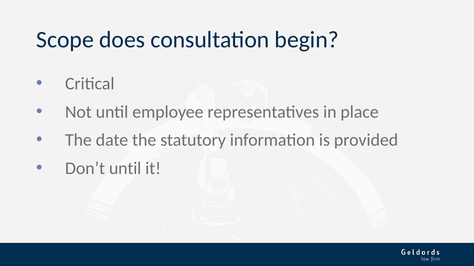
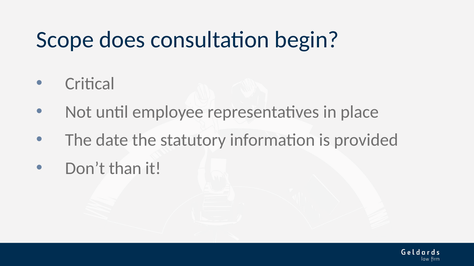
Don’t until: until -> than
